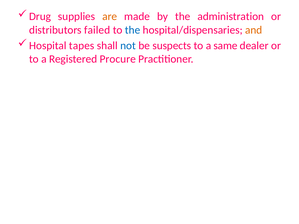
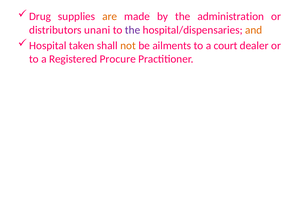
failed: failed -> unani
the at (133, 30) colour: blue -> purple
tapes: tapes -> taken
not colour: blue -> orange
suspects: suspects -> ailments
same: same -> court
